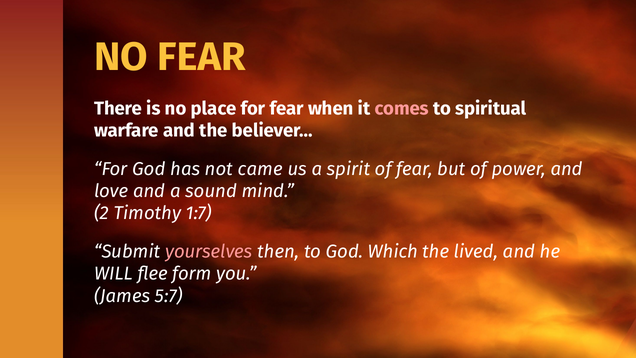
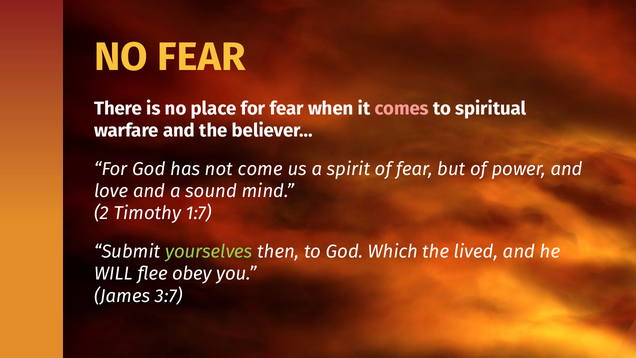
came: came -> come
yourselves colour: pink -> light green
form: form -> obey
5:7: 5:7 -> 3:7
